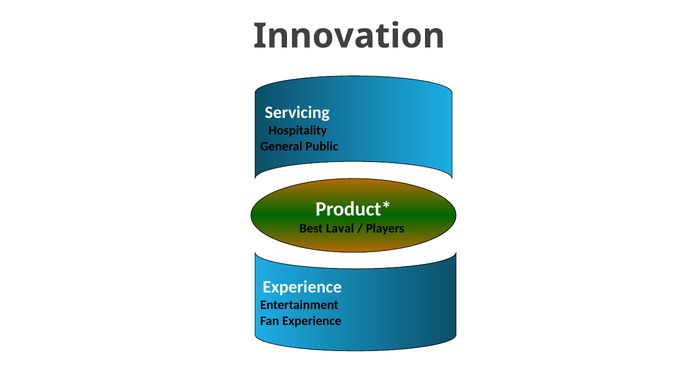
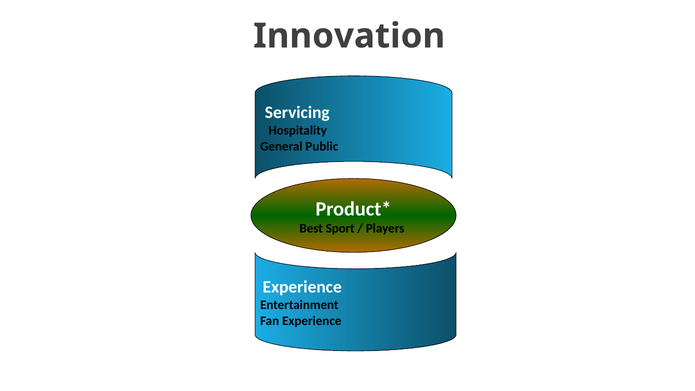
Laval: Laval -> Sport
